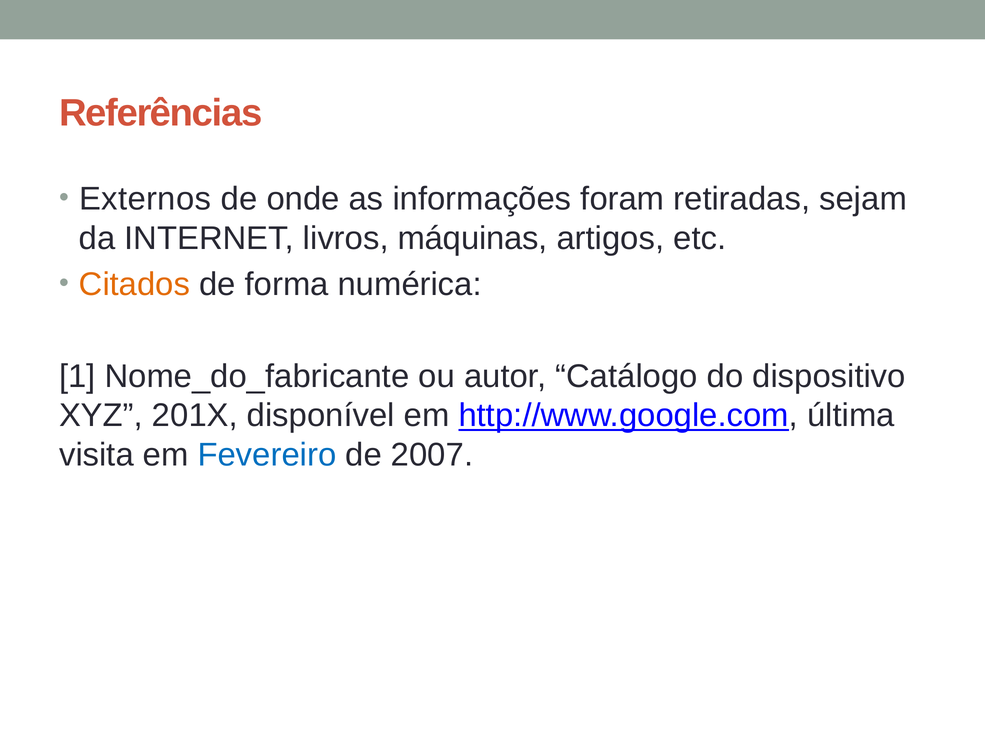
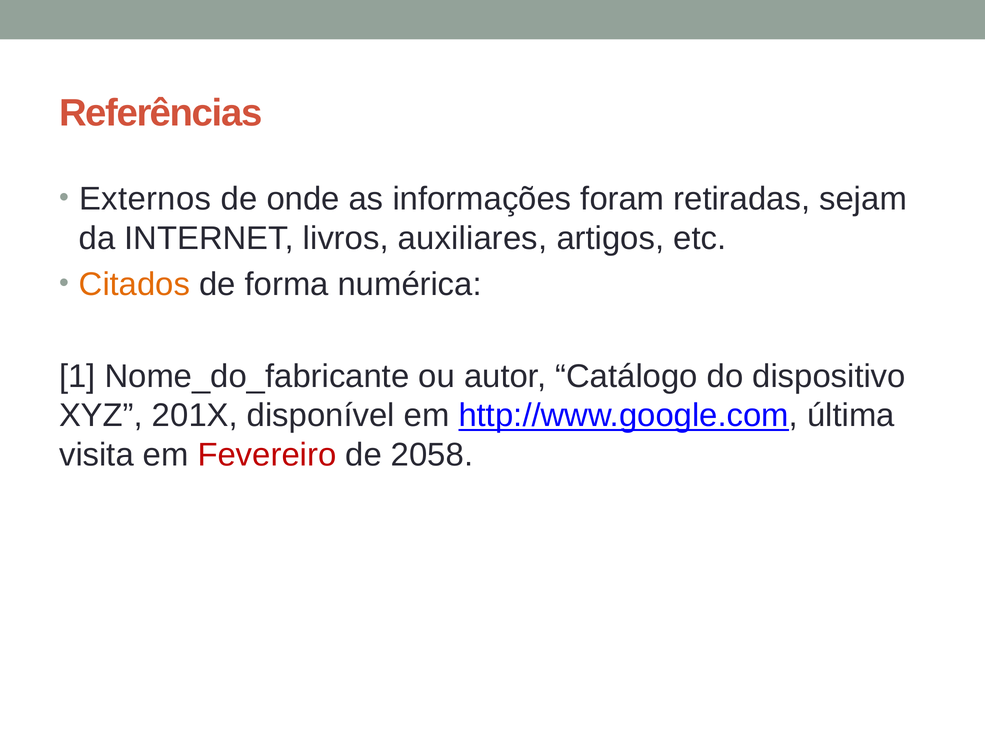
máquinas: máquinas -> auxiliares
Fevereiro colour: blue -> red
2007: 2007 -> 2058
